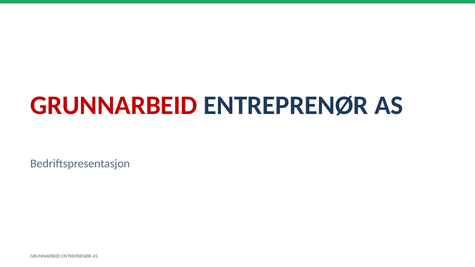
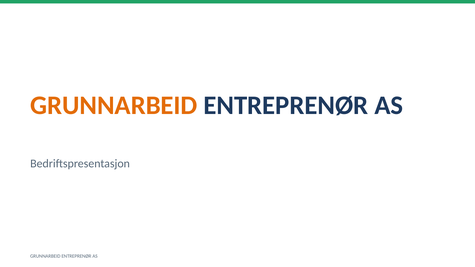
GRUNNARBEID at (114, 105) colour: red -> orange
